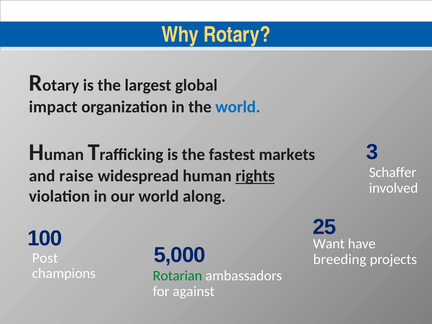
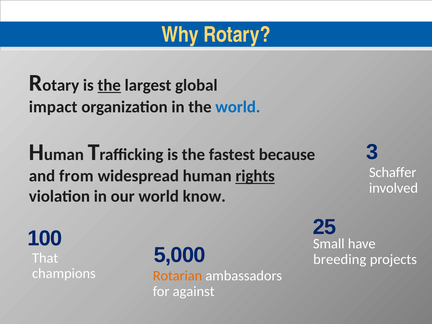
the at (109, 85) underline: none -> present
markets: markets -> because
raise: raise -> from
along: along -> know
Want: Want -> Small
Post: Post -> That
Rotarian colour: green -> orange
